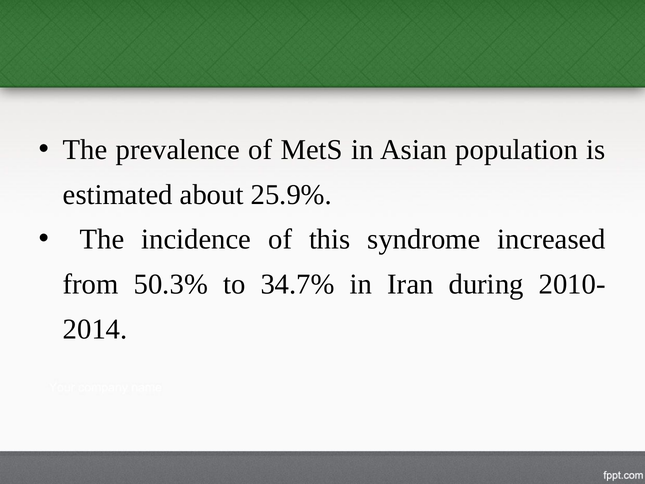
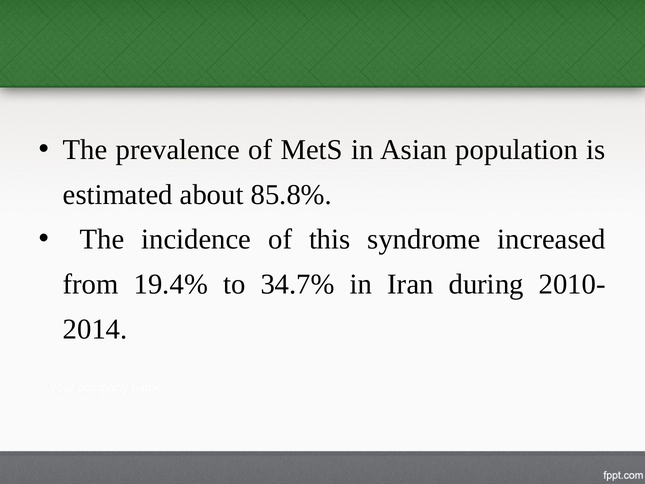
25.9%: 25.9% -> 85.8%
50.3%: 50.3% -> 19.4%
